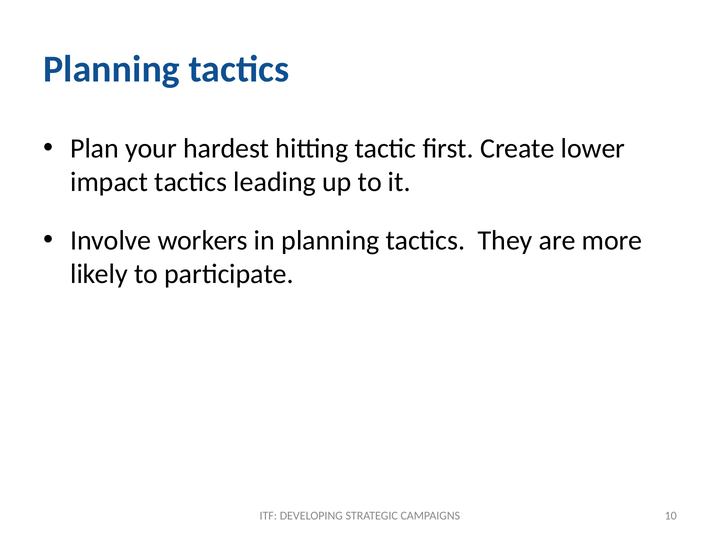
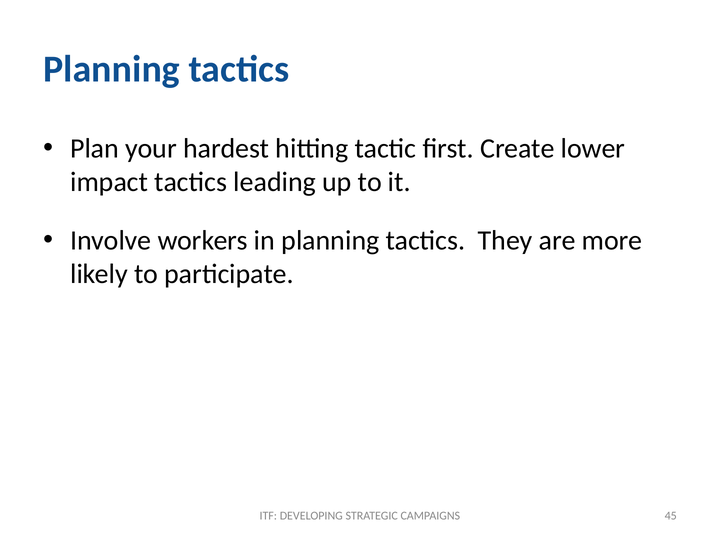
10: 10 -> 45
